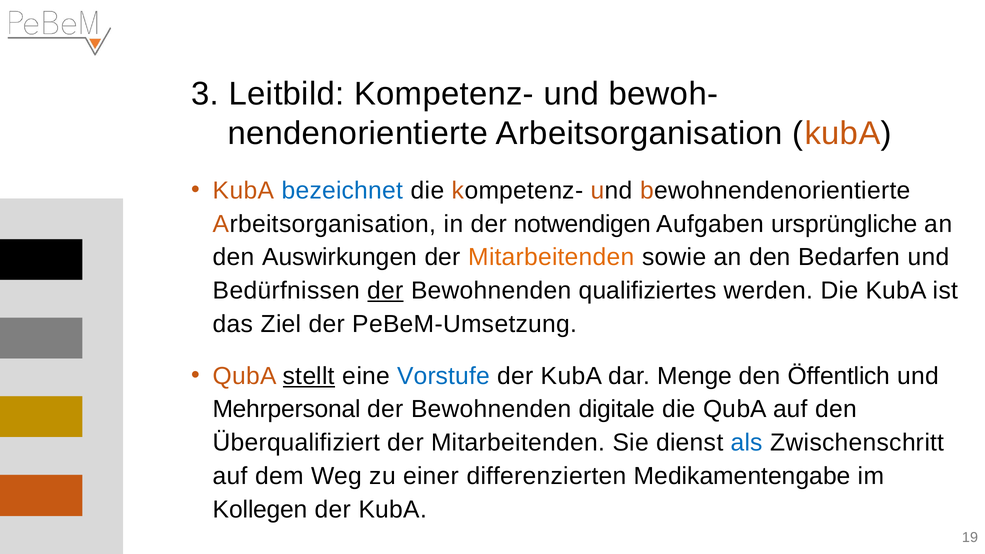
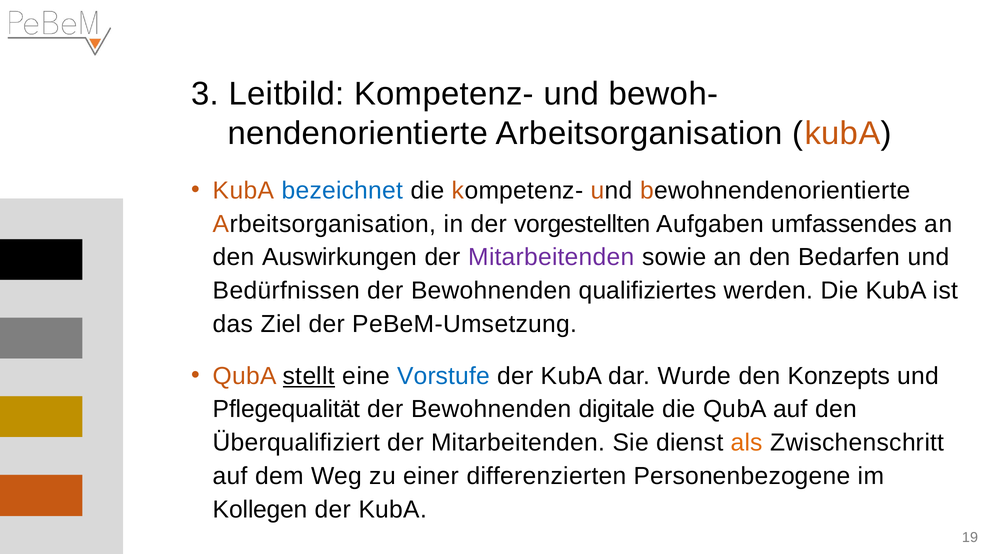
notwendigen: notwendigen -> vorgestellten
ursprüngliche: ursprüngliche -> umfassendes
Mitarbeitenden at (551, 257) colour: orange -> purple
der at (385, 291) underline: present -> none
Menge: Menge -> Wurde
Öffentlich: Öffentlich -> Konzepts
Mehrpersonal: Mehrpersonal -> Pflegequalität
als colour: blue -> orange
Medikamentengabe: Medikamentengabe -> Personenbezogene
